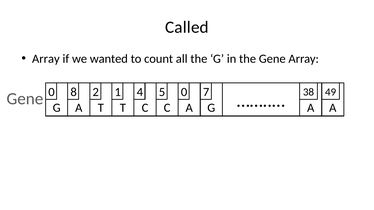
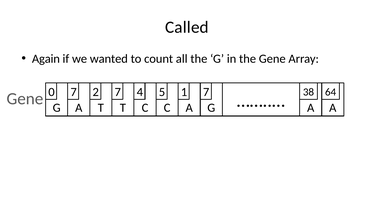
Array at (46, 59): Array -> Again
0 8: 8 -> 7
2 1: 1 -> 7
5 0: 0 -> 1
49: 49 -> 64
